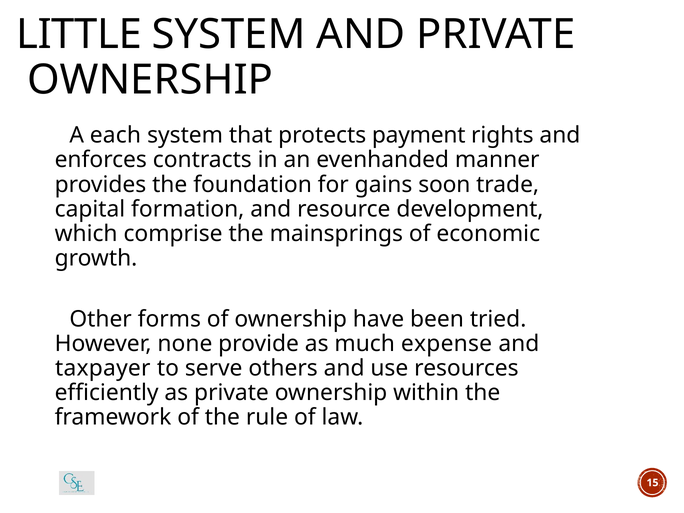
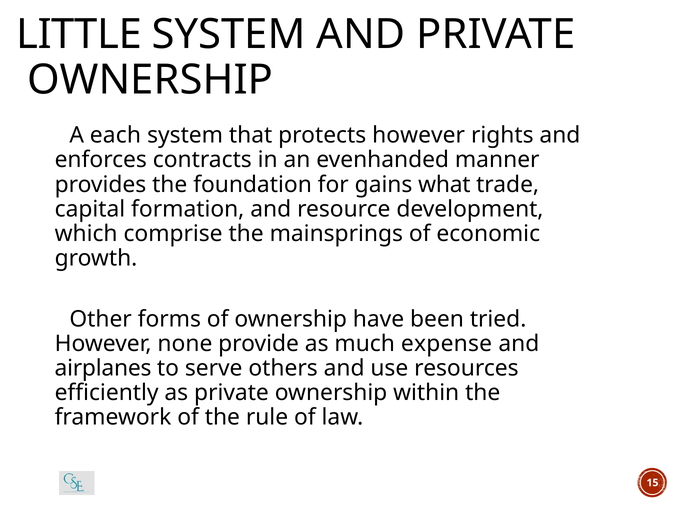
protects payment: payment -> however
soon: soon -> what
taxpayer: taxpayer -> airplanes
